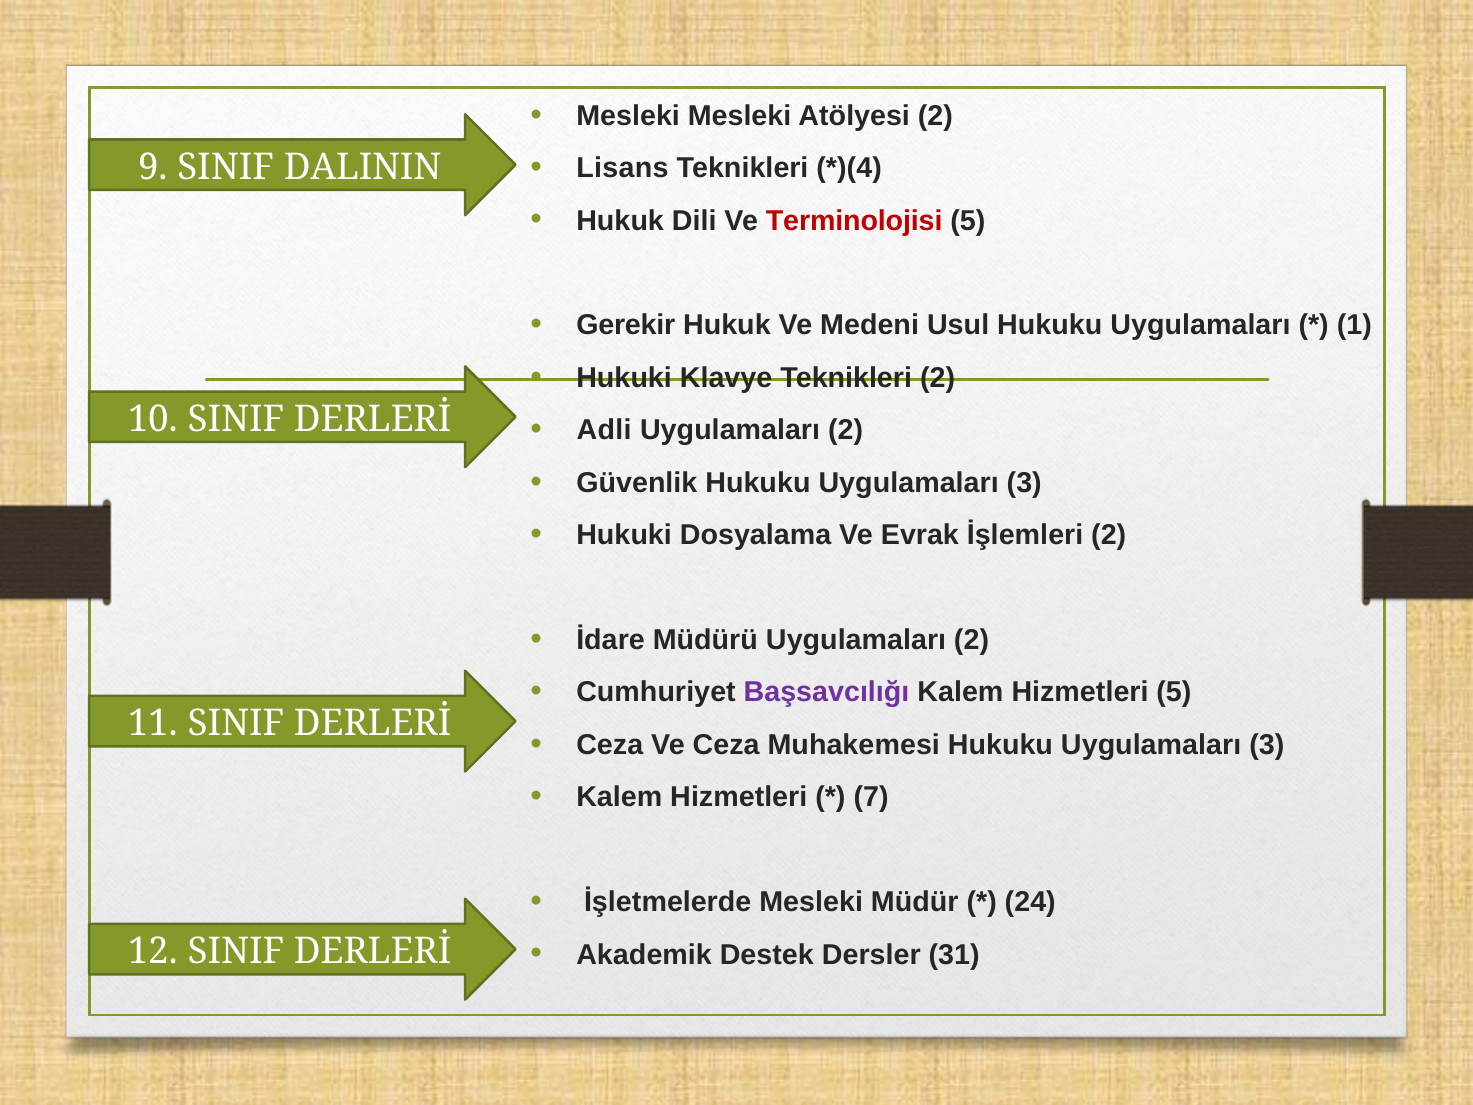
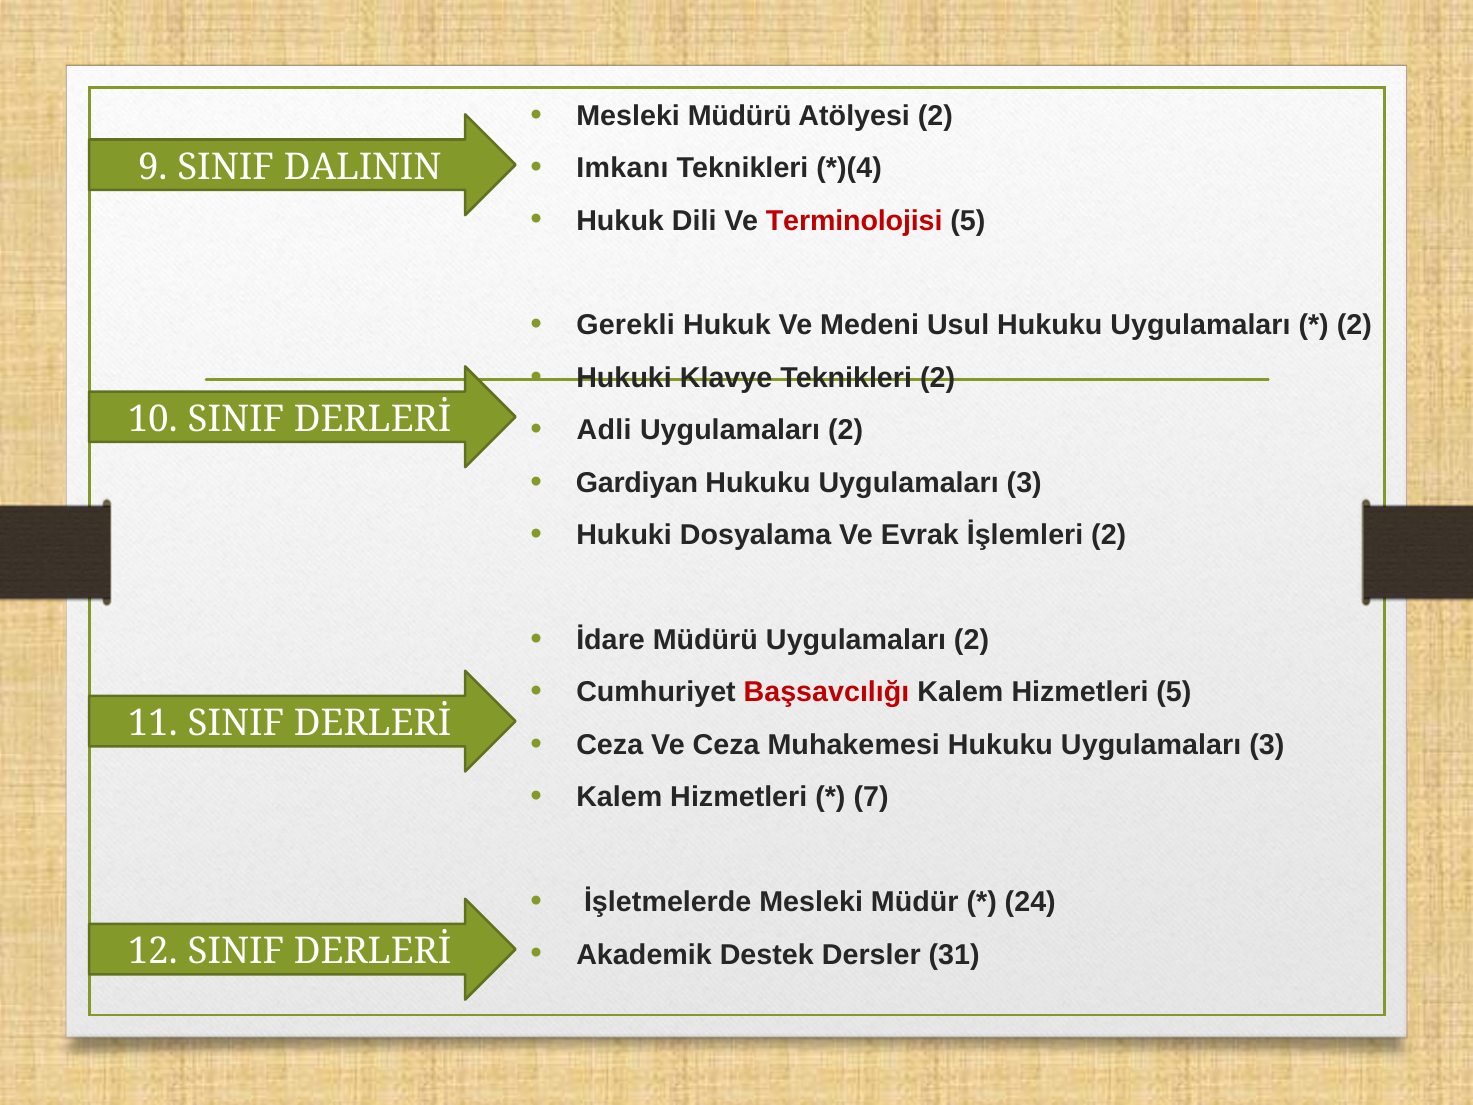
Mesleki Mesleki: Mesleki -> Müdürü
Lisans: Lisans -> Imkanı
Gerekir: Gerekir -> Gerekli
1 at (1354, 325): 1 -> 2
Güvenlik: Güvenlik -> Gardiyan
Başsavcılığı colour: purple -> red
